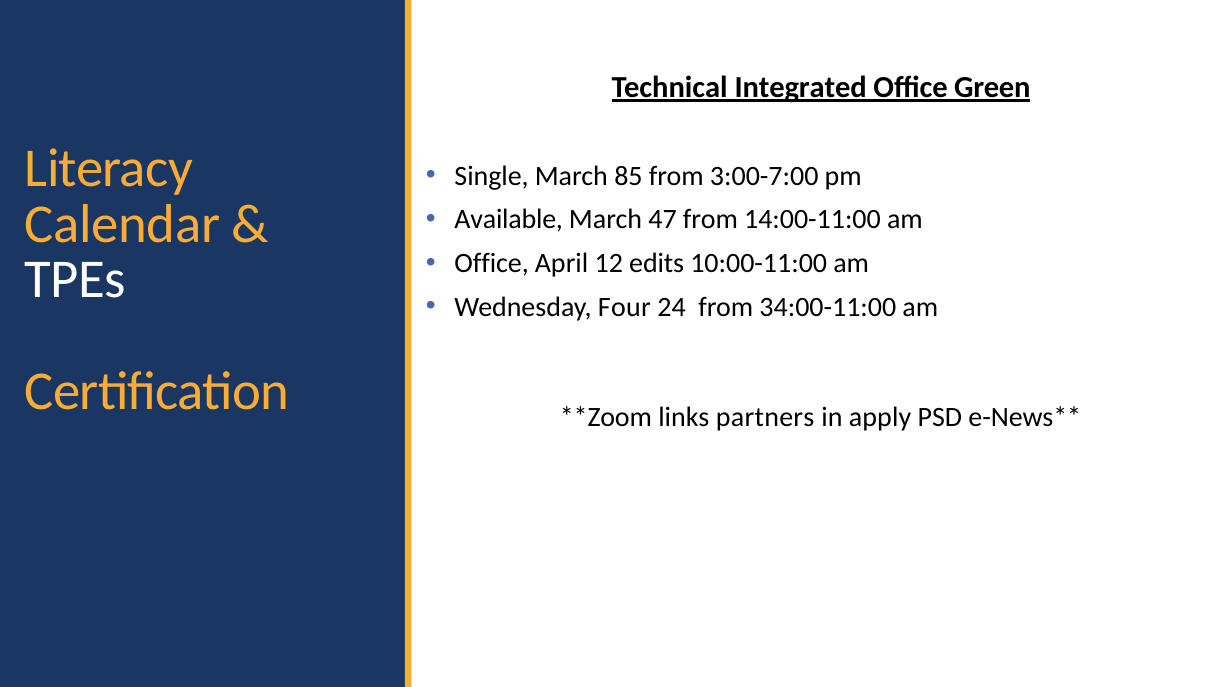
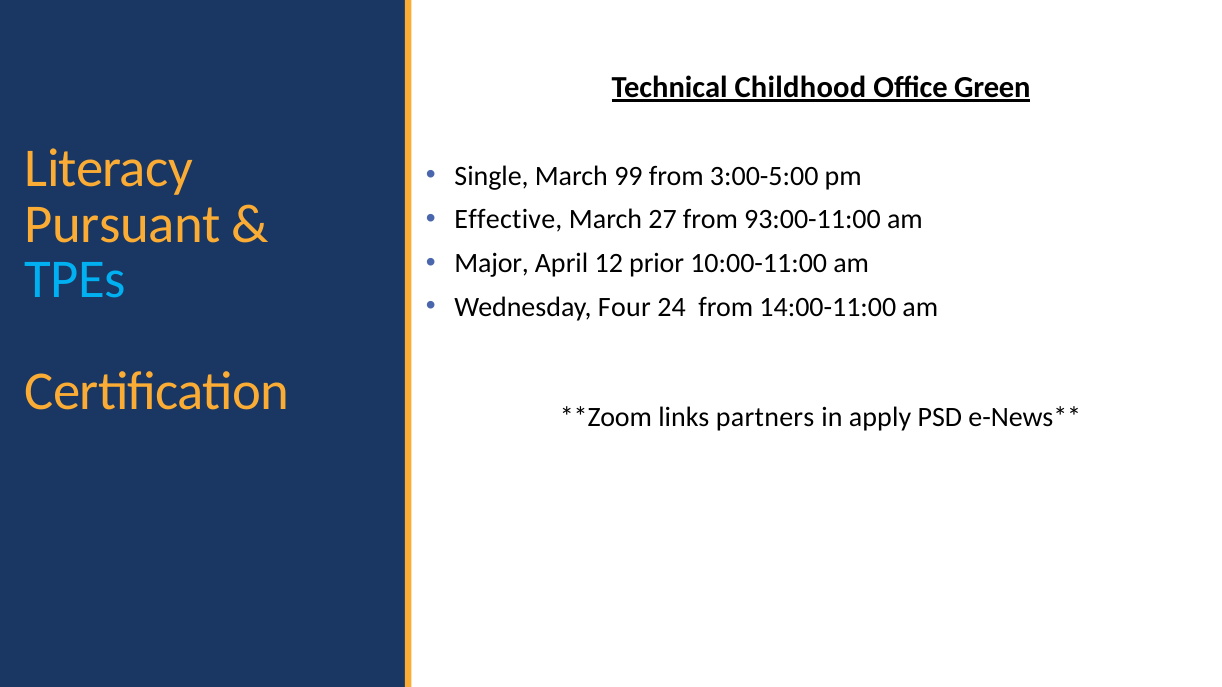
Integrated: Integrated -> Childhood
85: 85 -> 99
3:00-7:00: 3:00-7:00 -> 3:00-5:00
Calendar: Calendar -> Pursuant
Available: Available -> Effective
47: 47 -> 27
14:00-11:00: 14:00-11:00 -> 93:00-11:00
Office at (492, 264): Office -> Major
edits: edits -> prior
TPEs colour: white -> light blue
34:00-11:00: 34:00-11:00 -> 14:00-11:00
